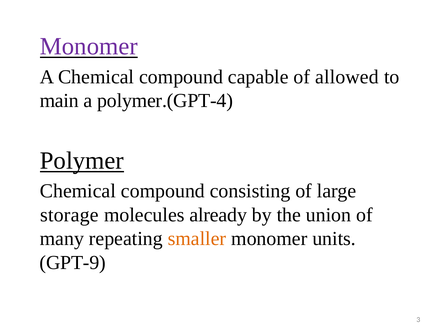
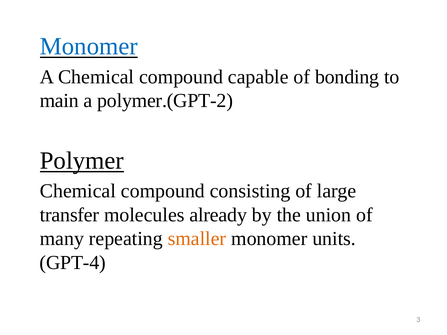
Monomer at (89, 47) colour: purple -> blue
allowed: allowed -> bonding
polymer.(GPT-4: polymer.(GPT-4 -> polymer.(GPT-2
storage: storage -> transfer
GPT-9: GPT-9 -> GPT-4
